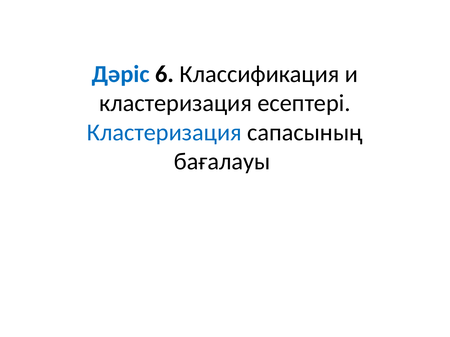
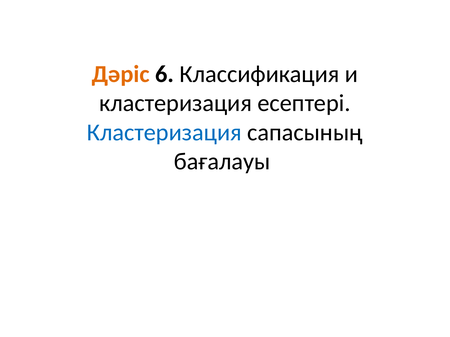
Дәріс colour: blue -> orange
